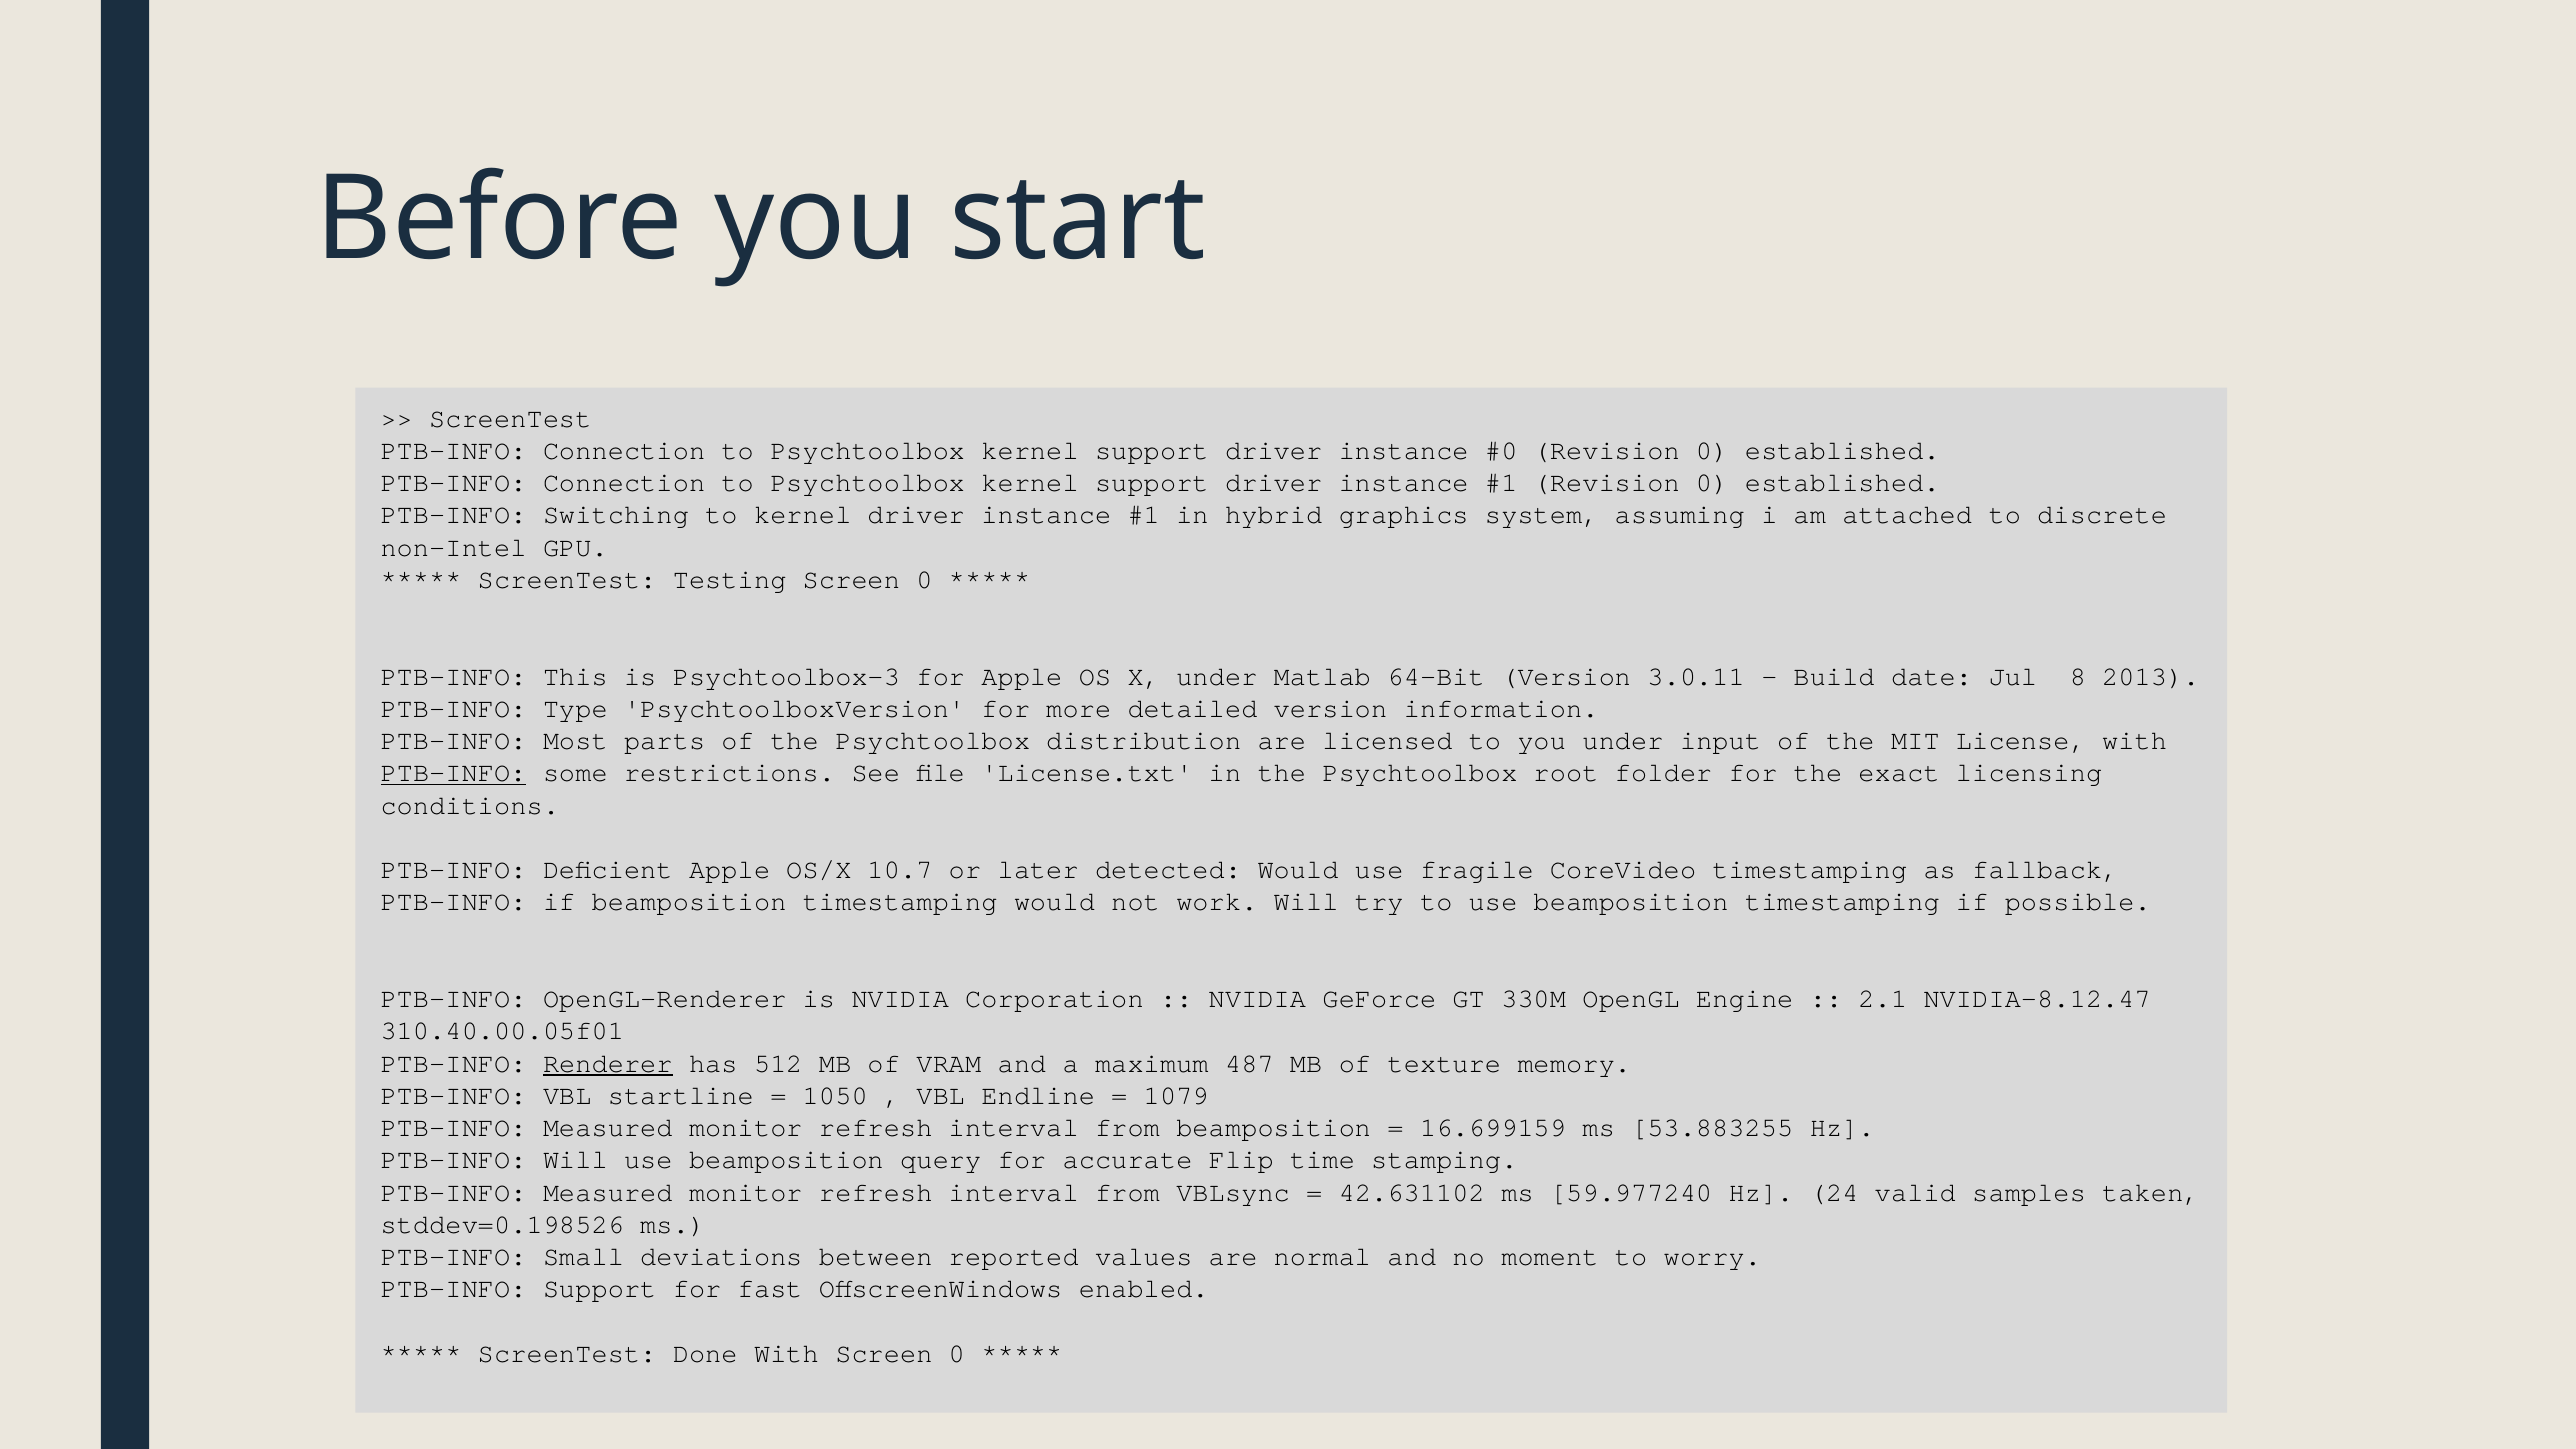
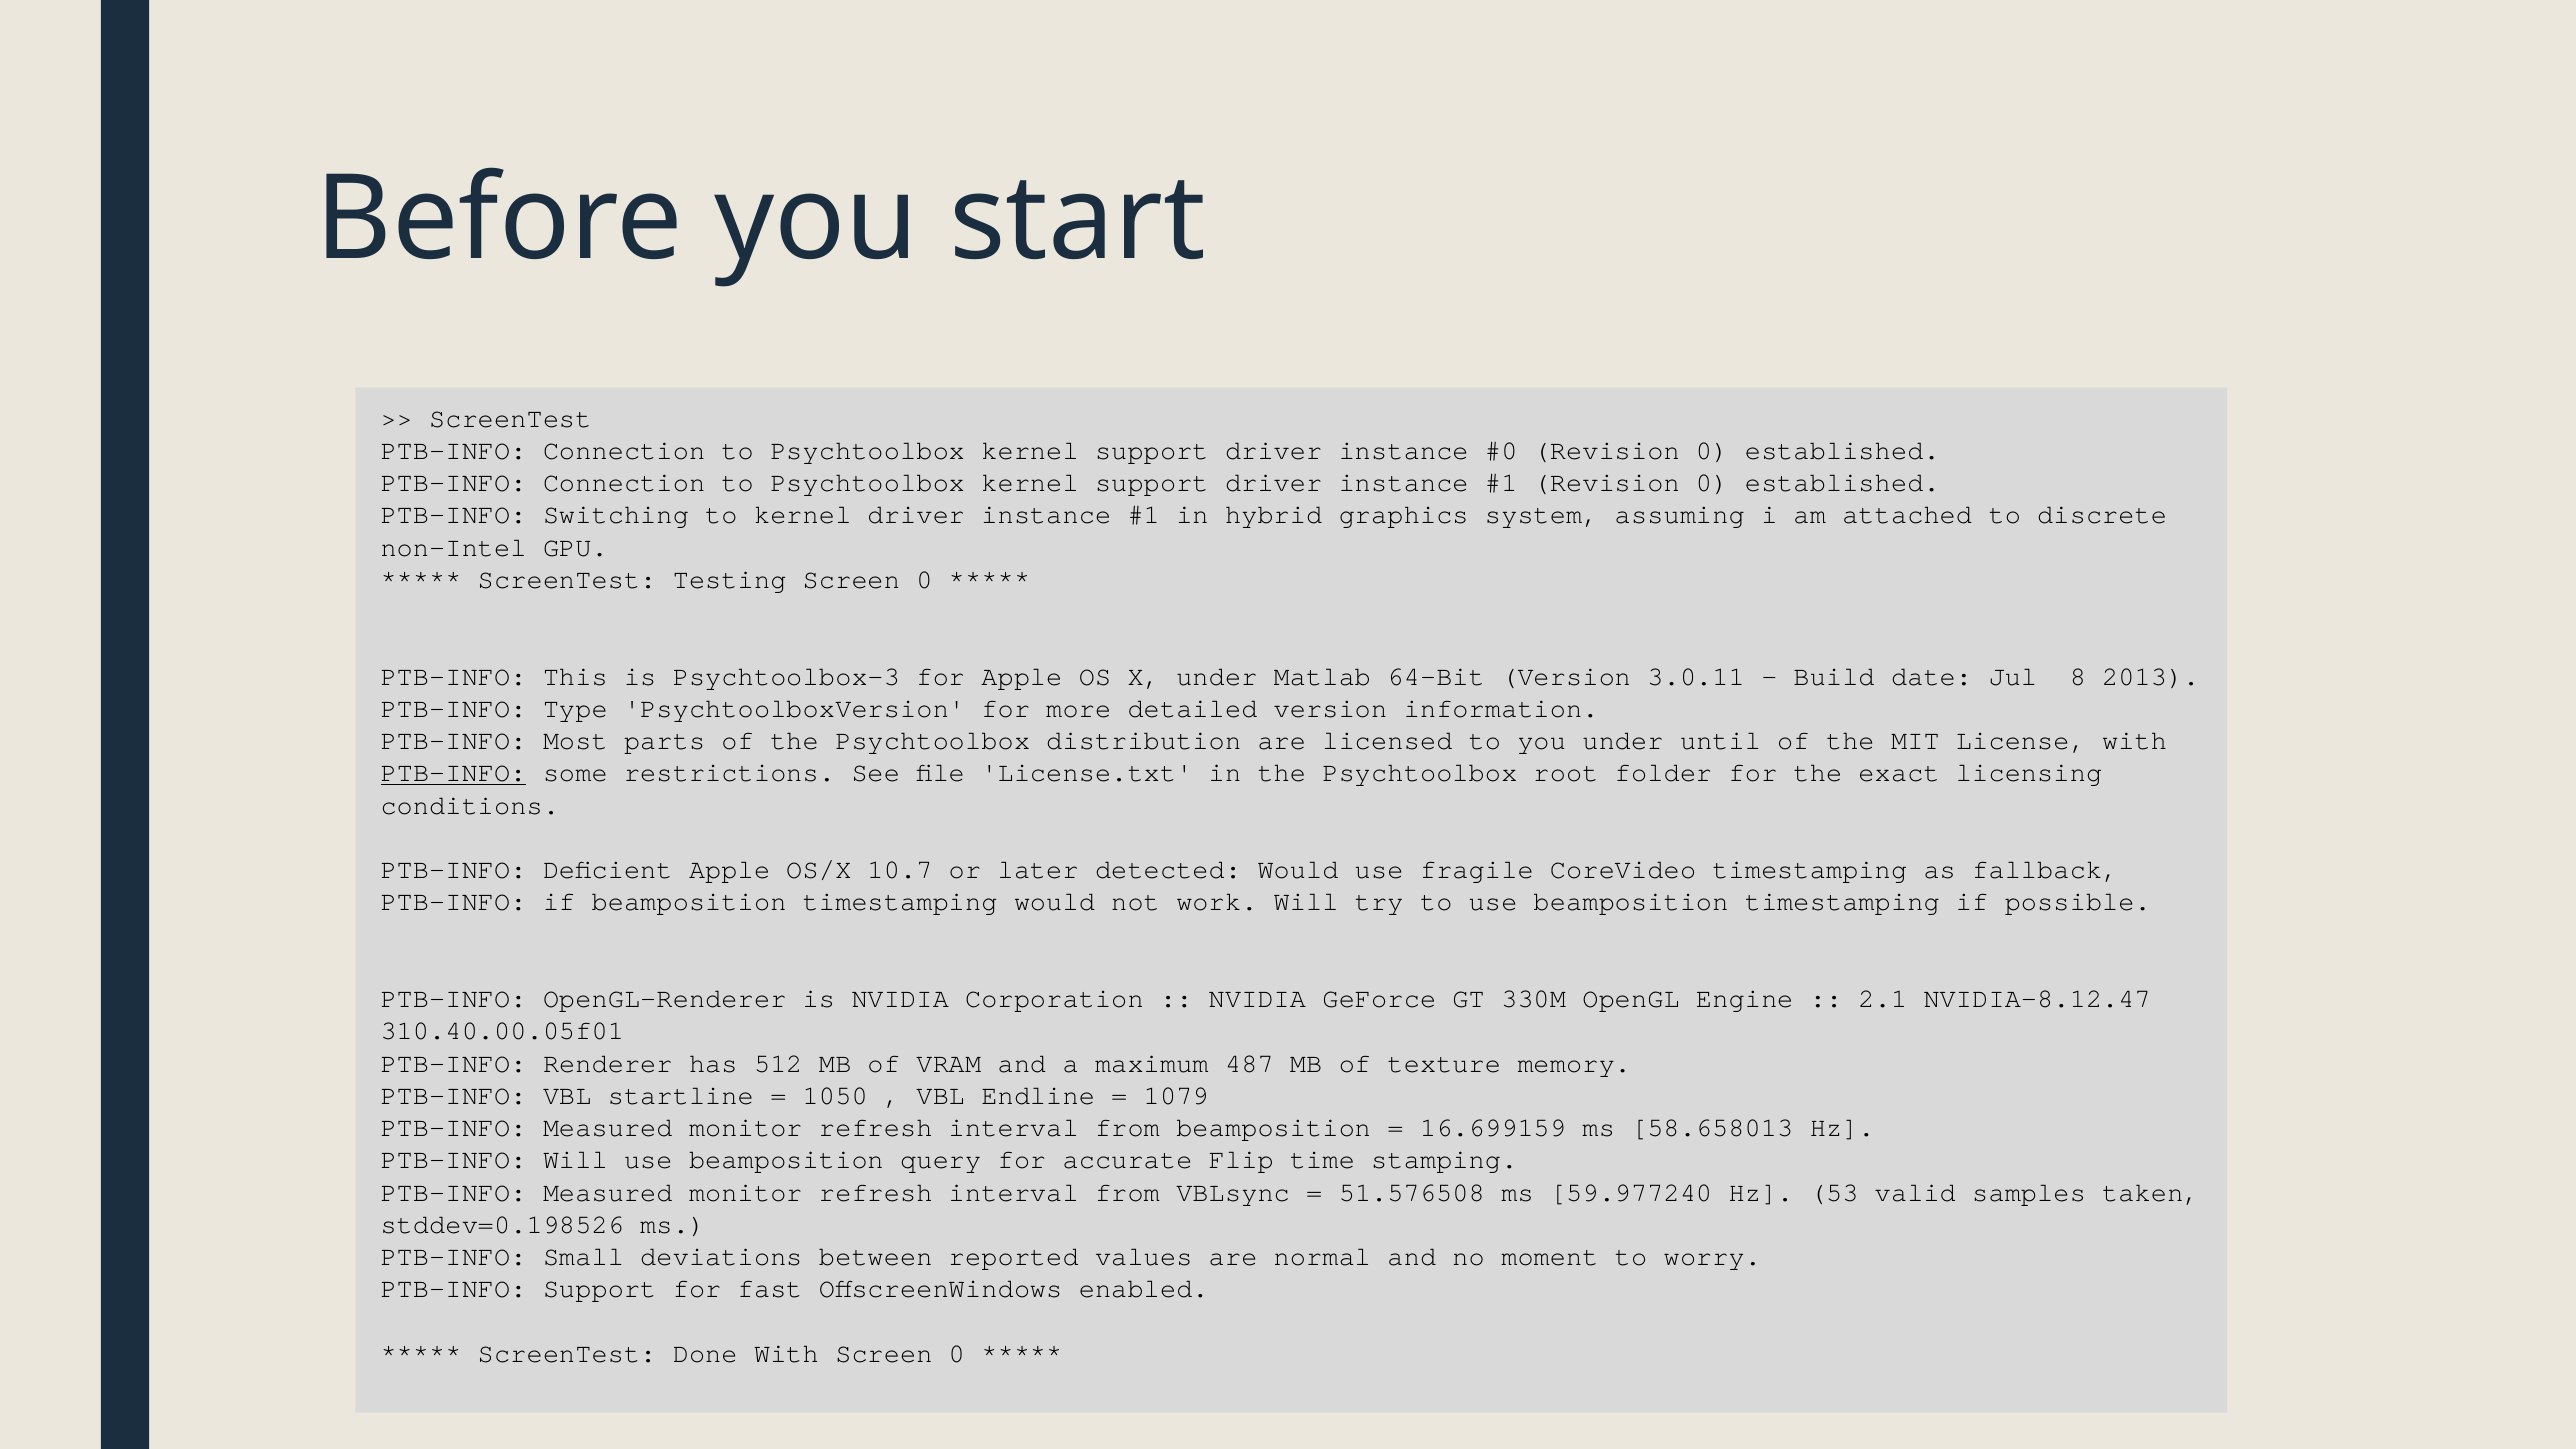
input: input -> until
Renderer underline: present -> none
53.883255: 53.883255 -> 58.658013
42.631102: 42.631102 -> 51.576508
24: 24 -> 53
